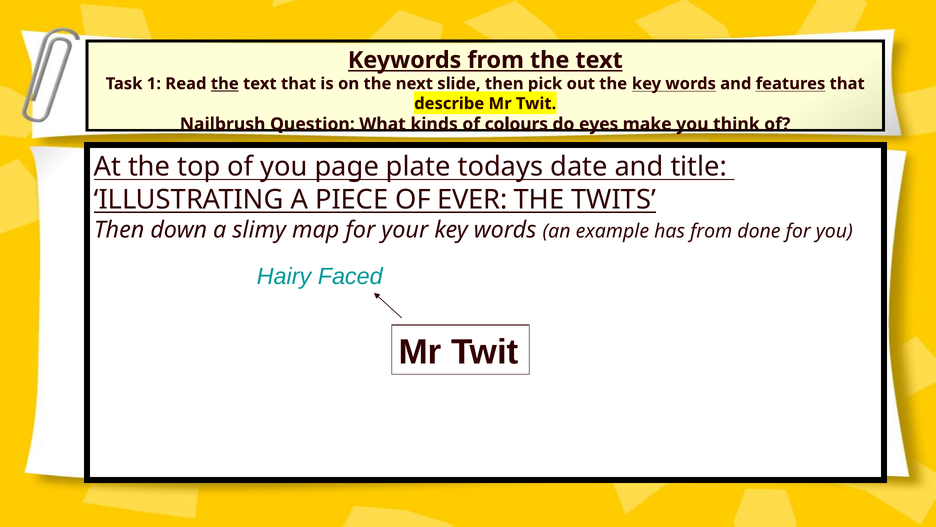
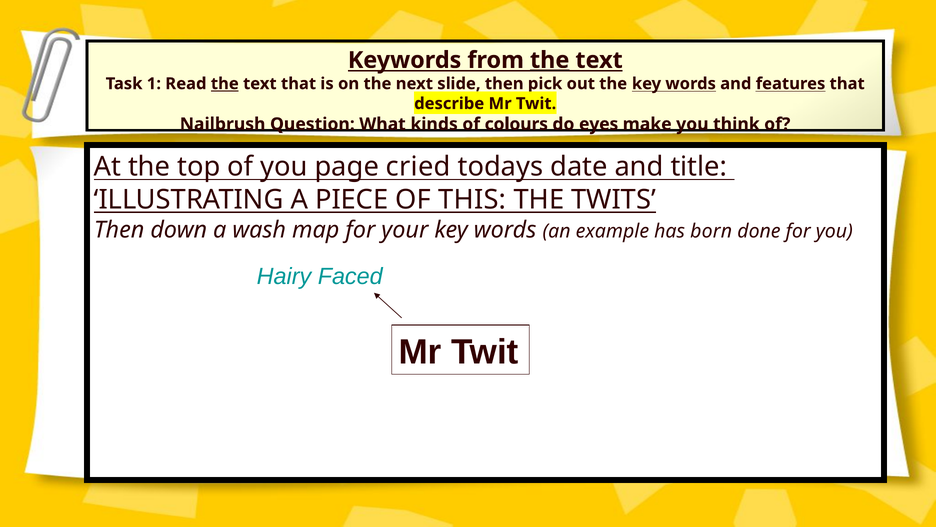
the at (550, 60) underline: none -> present
plate: plate -> cried
EVER: EVER -> THIS
slimy: slimy -> wash
has from: from -> born
